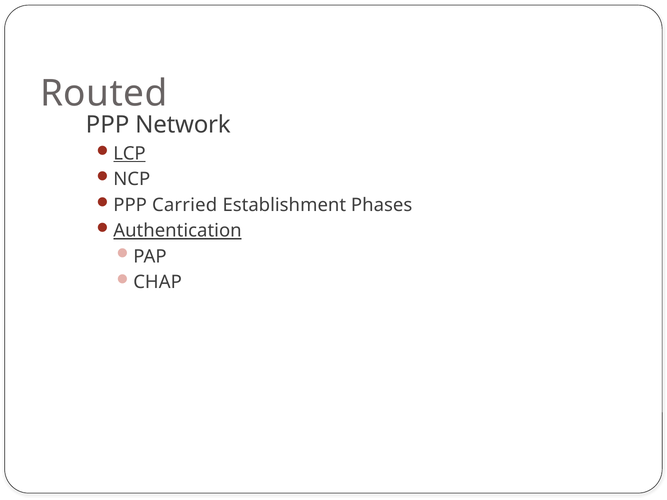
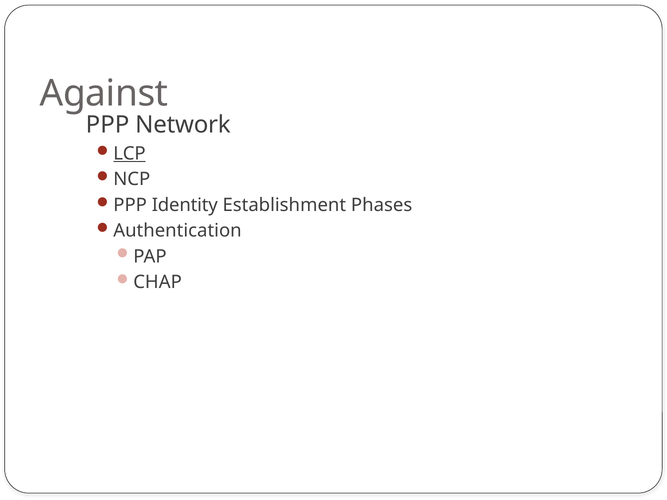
Routed: Routed -> Against
Carried: Carried -> Identity
Authentication underline: present -> none
